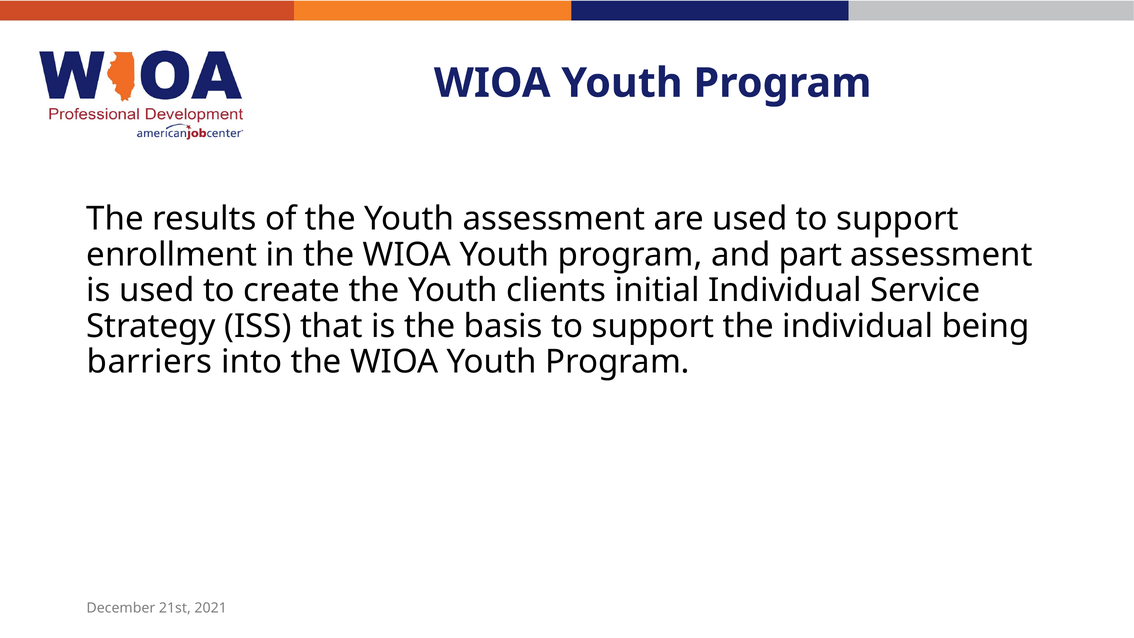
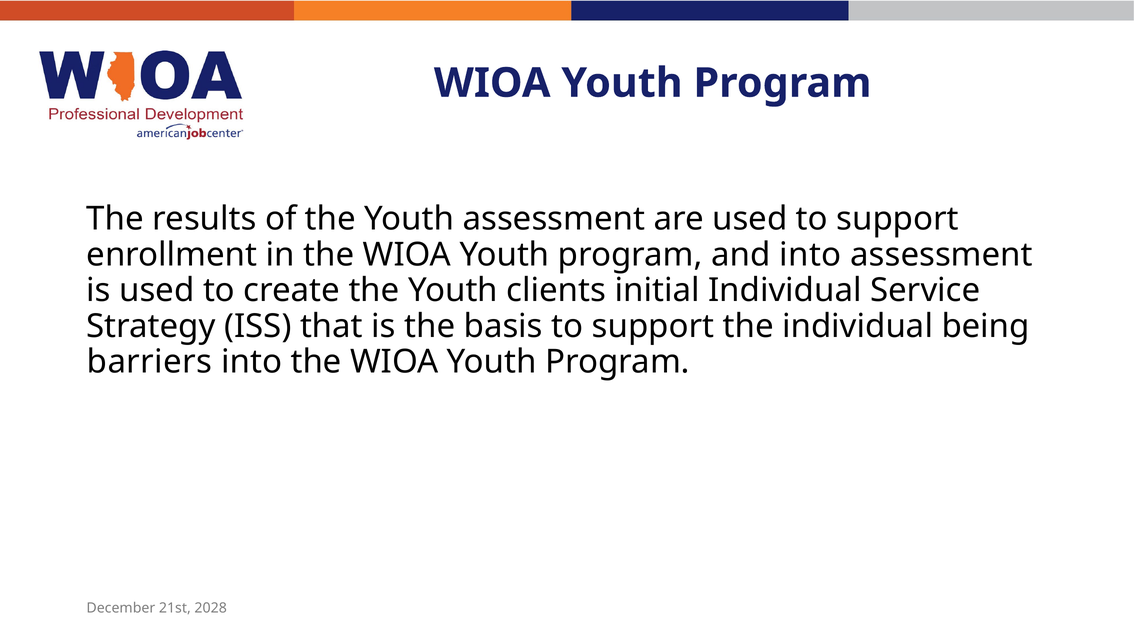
and part: part -> into
2021: 2021 -> 2028
